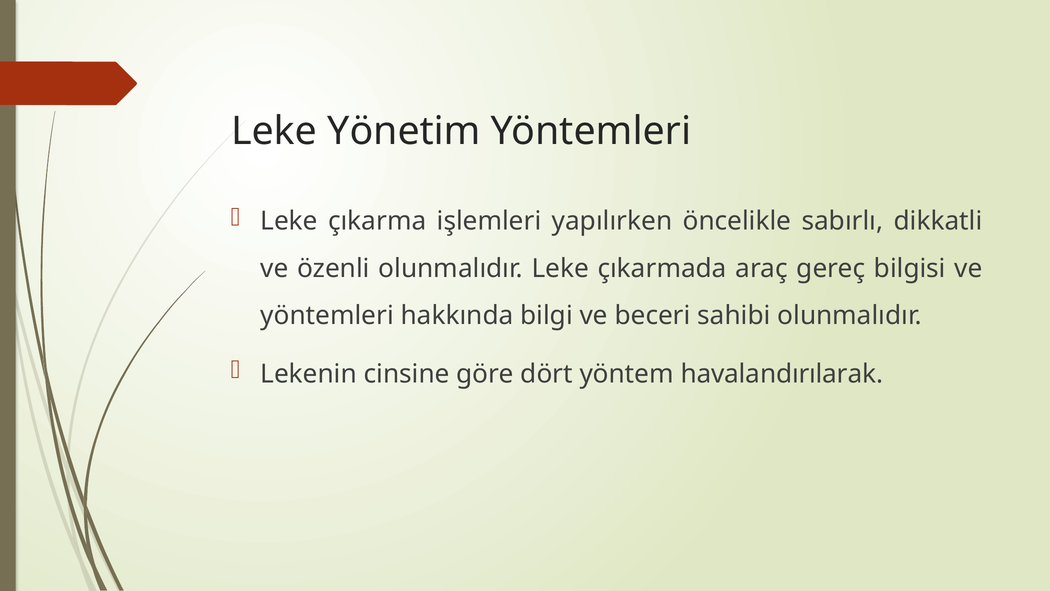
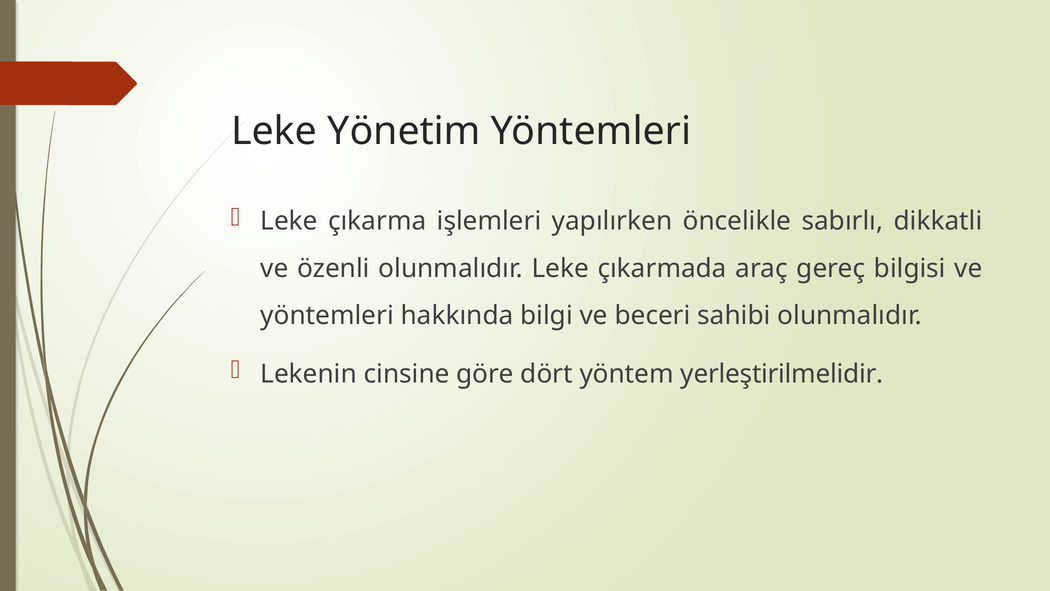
havalandırılarak: havalandırılarak -> yerleştirilmelidir
